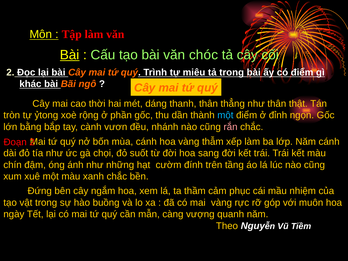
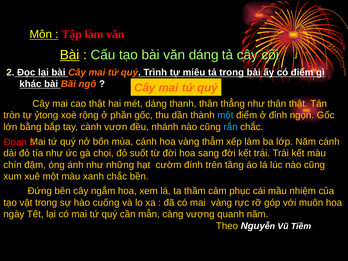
văn chóc: chóc -> dáng
cao thời: thời -> thật
rắn colour: pink -> light blue
buồng: buồng -> cuống
